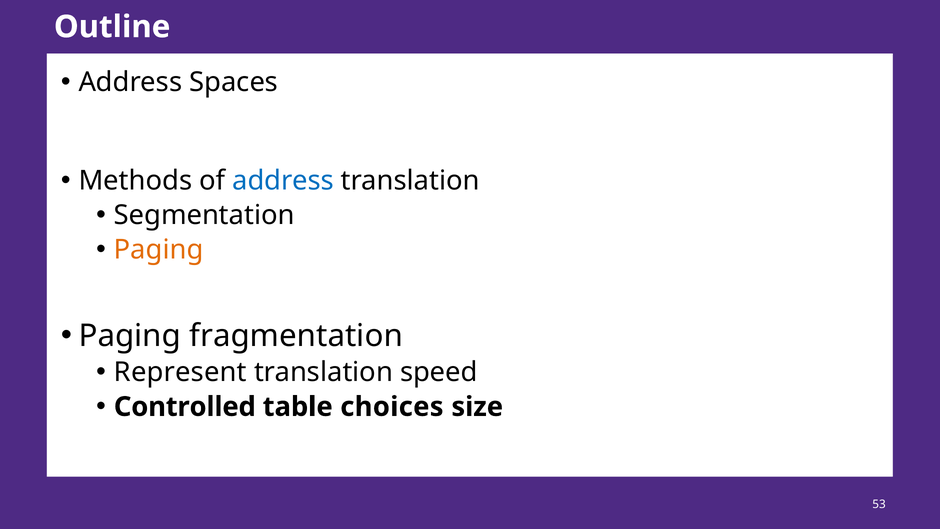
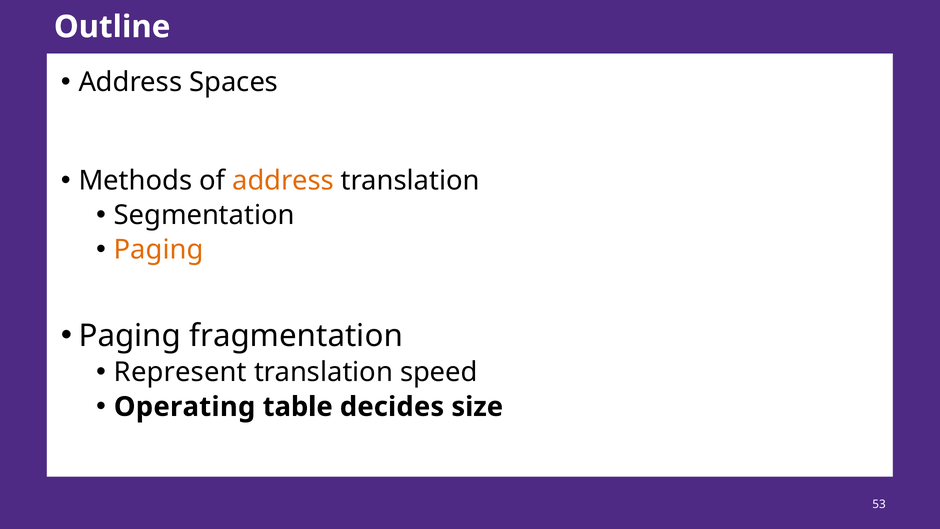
address at (283, 181) colour: blue -> orange
Controlled: Controlled -> Operating
choices: choices -> decides
